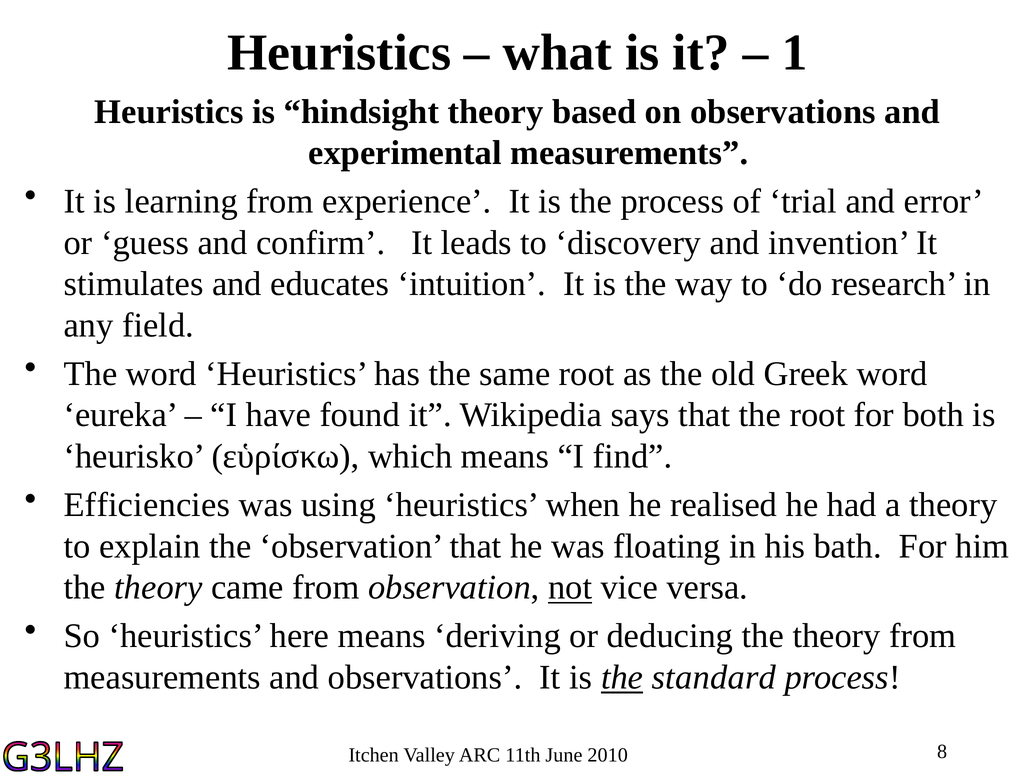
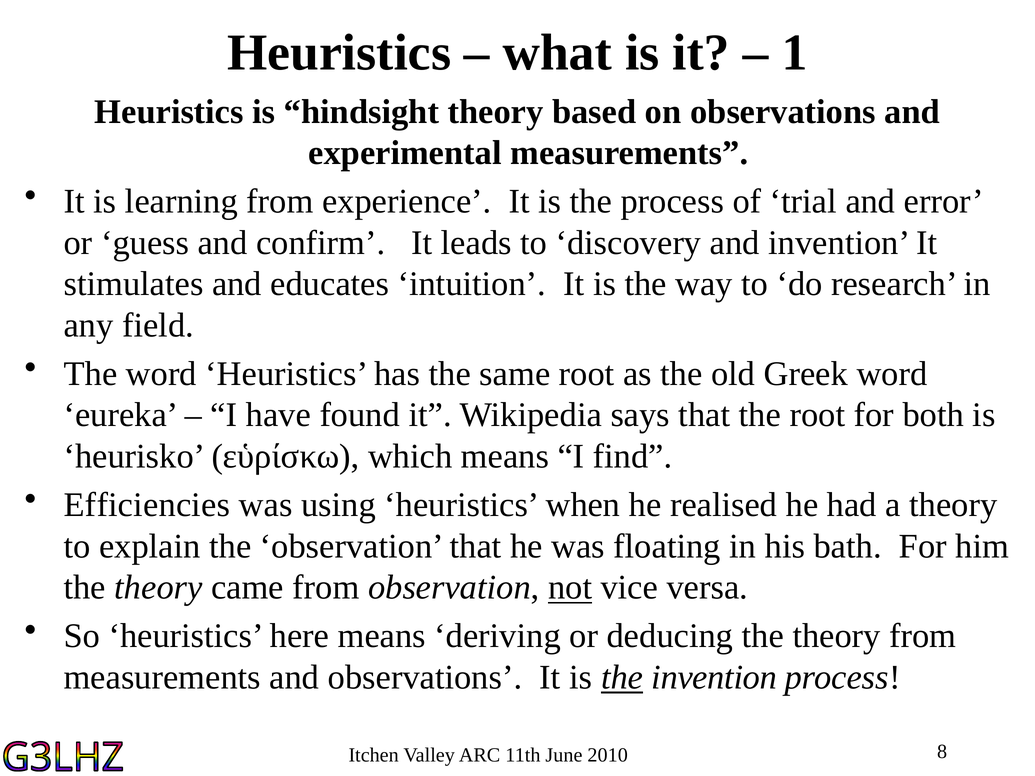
the standard: standard -> invention
